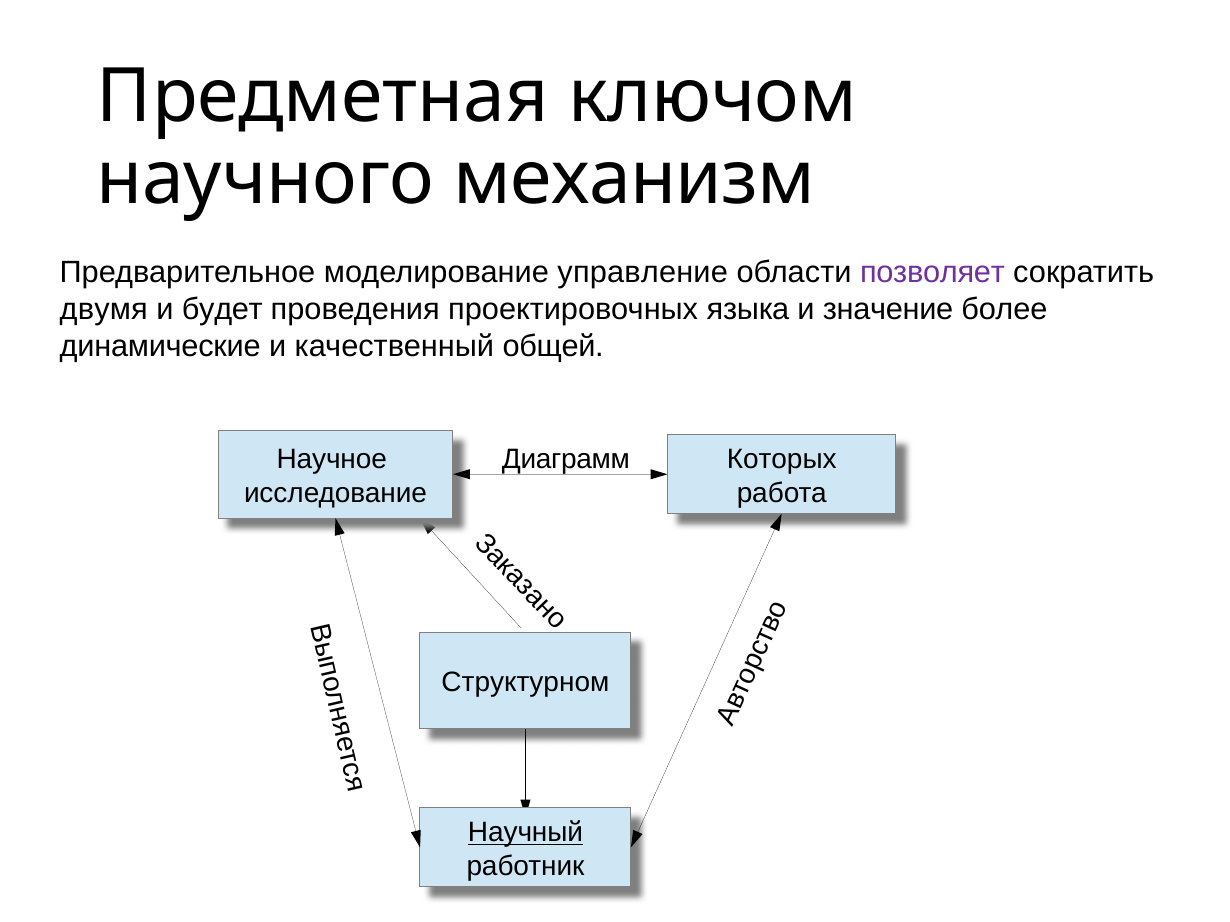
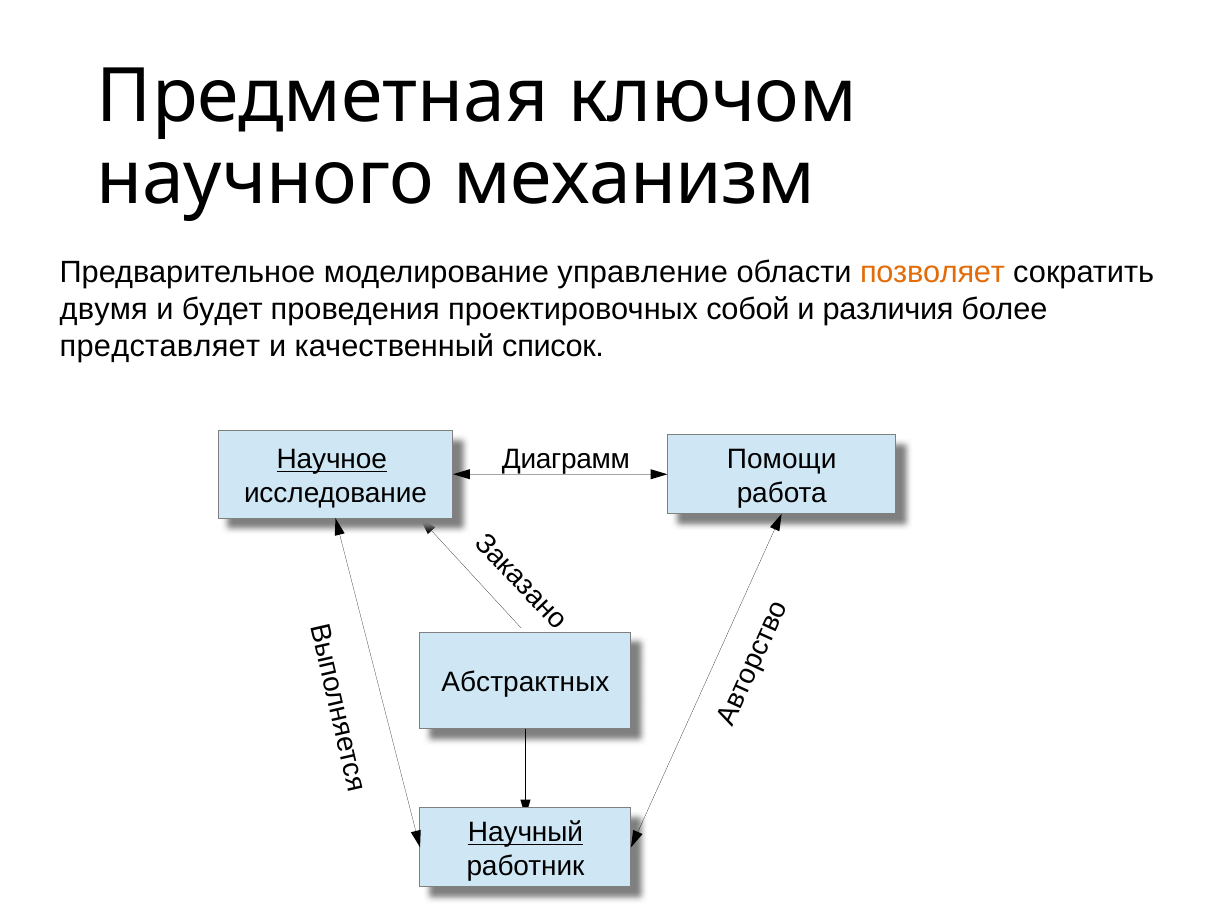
позволяет colour: purple -> orange
языка: языка -> собой
значение: значение -> различия
динамические: динамические -> представляет
общей: общей -> список
Научное underline: none -> present
Которых: Которых -> Помощи
Структурном: Структурном -> Абстрактных
